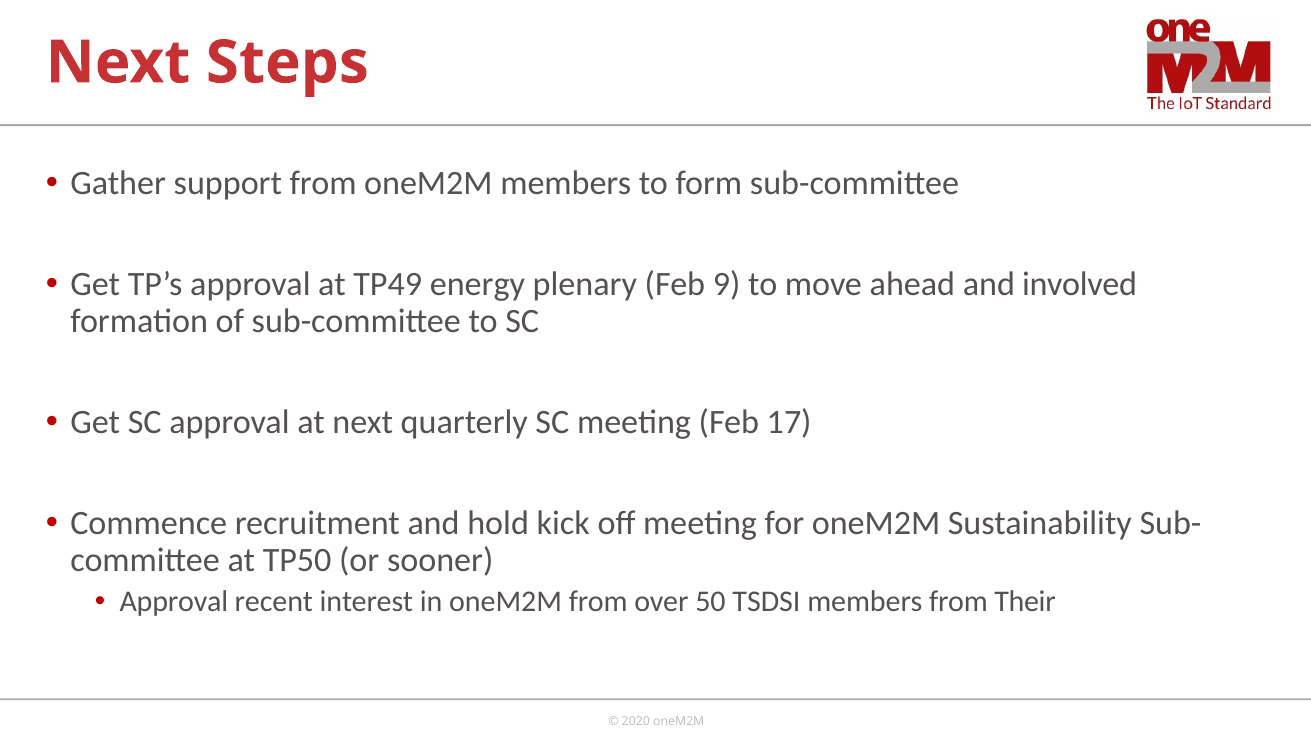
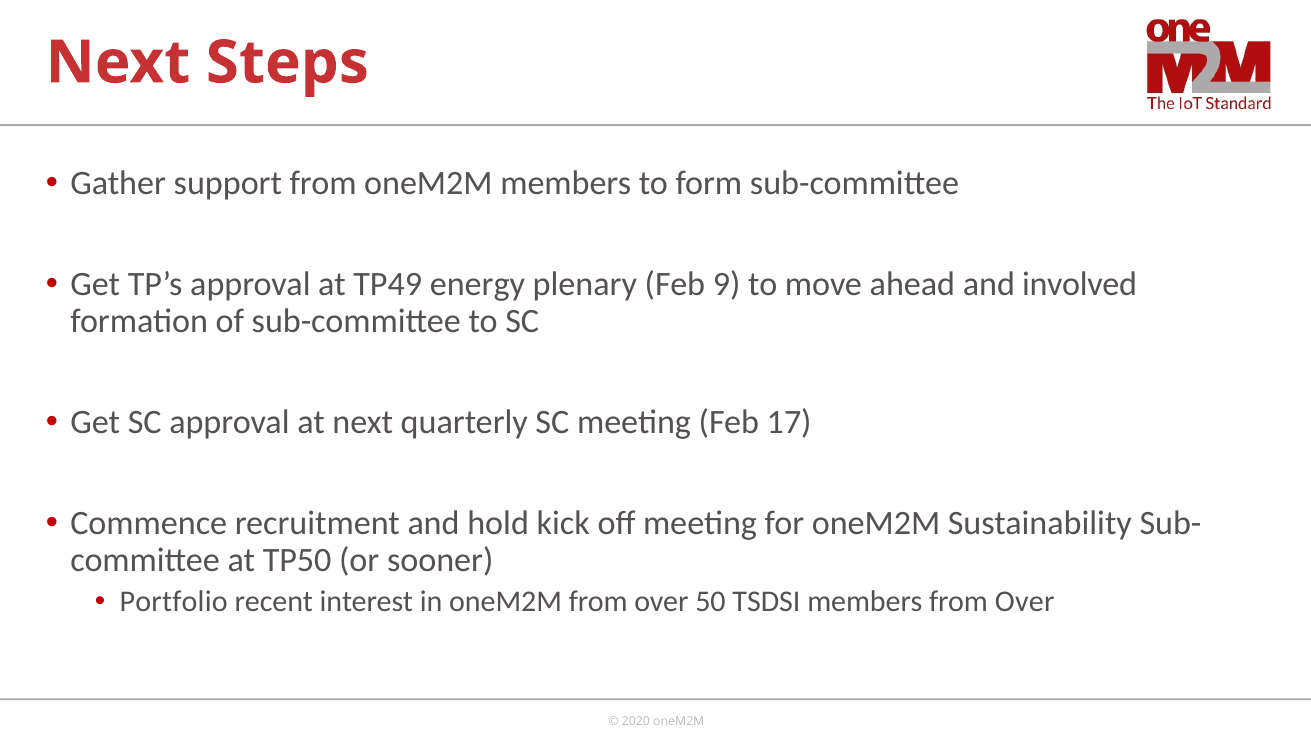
Approval at (174, 602): Approval -> Portfolio
members from Their: Their -> Over
